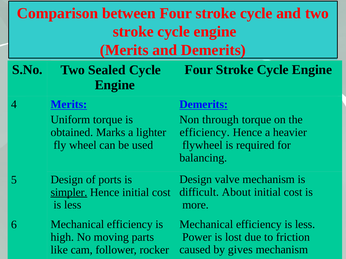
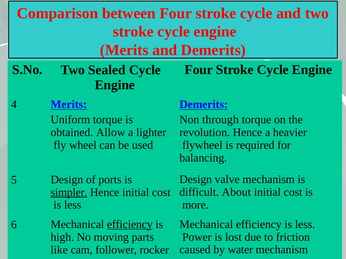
Marks: Marks -> Allow
efficiency at (205, 133): efficiency -> revolution
efficiency at (130, 225) underline: none -> present
gives: gives -> water
